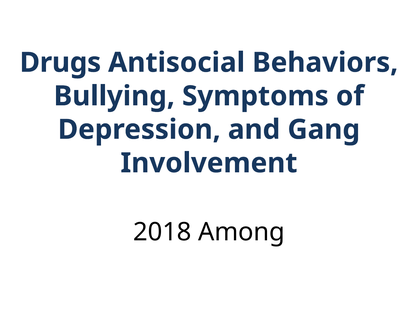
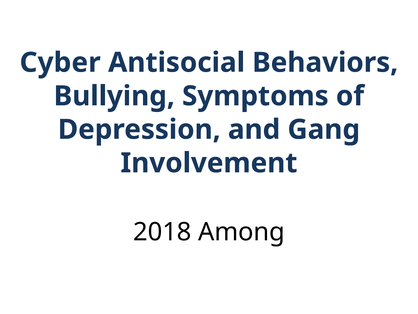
Drugs: Drugs -> Cyber
